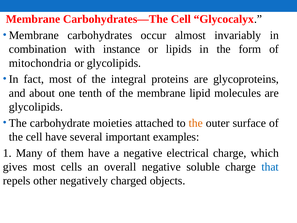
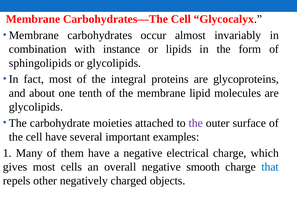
mitochondria: mitochondria -> sphingolipids
the at (196, 123) colour: orange -> purple
soluble: soluble -> smooth
